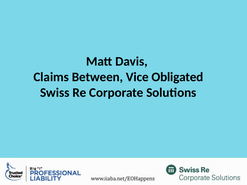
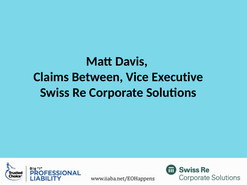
Obligated: Obligated -> Executive
